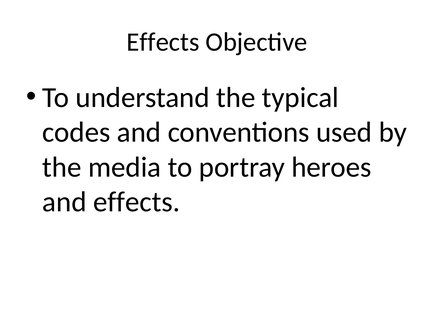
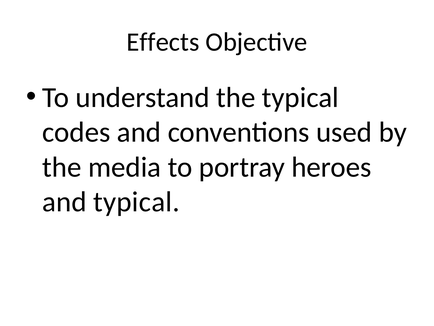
and effects: effects -> typical
